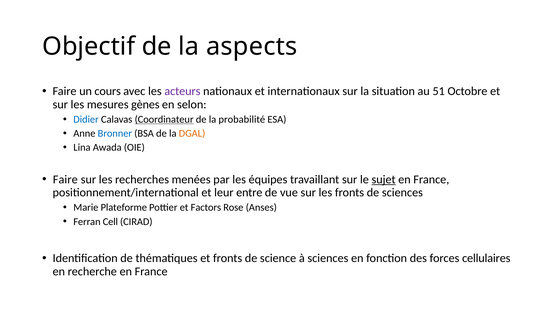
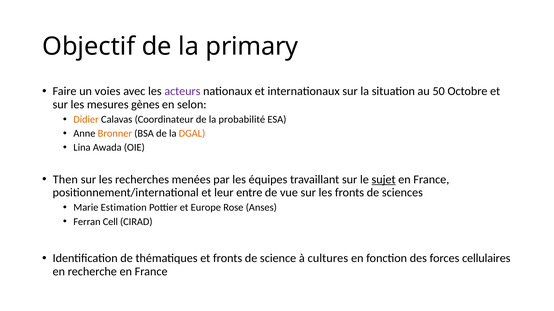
aspects: aspects -> primary
cours: cours -> voies
51: 51 -> 50
Didier colour: blue -> orange
Coordinateur underline: present -> none
Bronner colour: blue -> orange
Faire at (65, 180): Faire -> Then
Plateforme: Plateforme -> Estimation
Factors: Factors -> Europe
à sciences: sciences -> cultures
